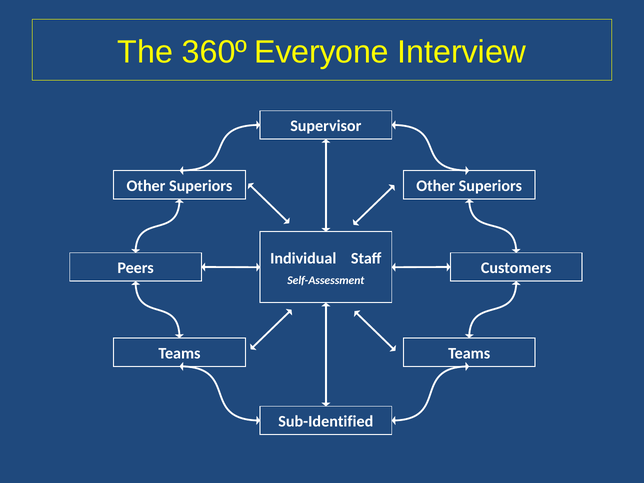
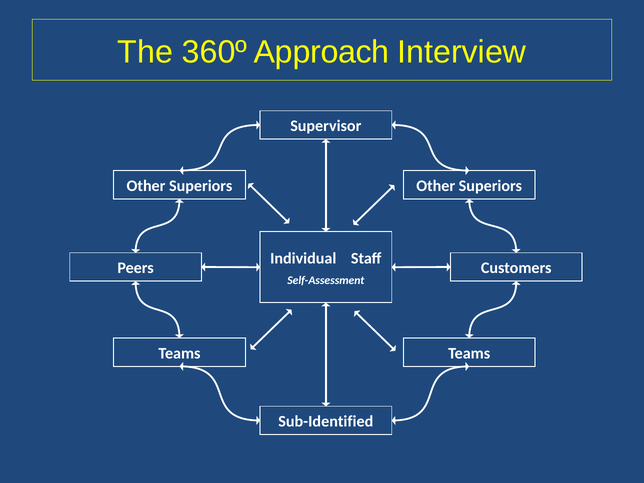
Everyone: Everyone -> Approach
